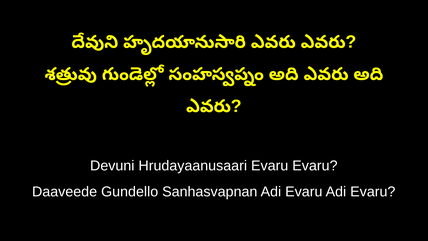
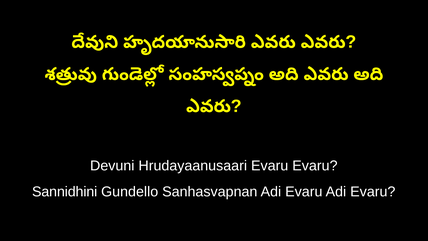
Daaveede: Daaveede -> Sannidhini
